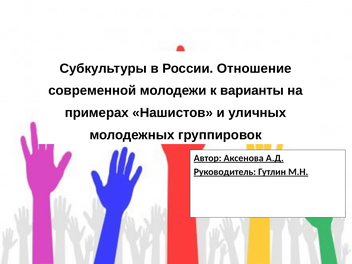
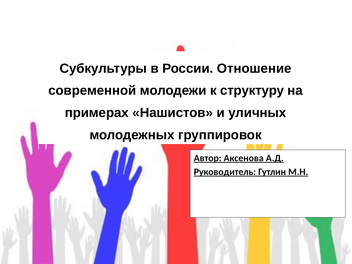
варианты: варианты -> структуру
